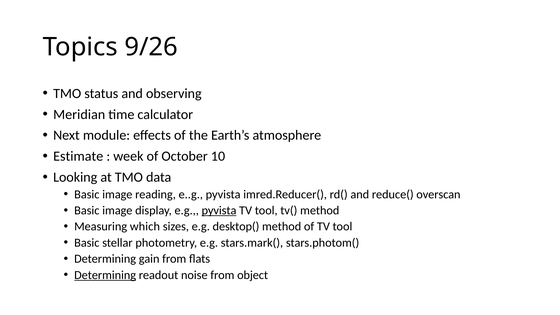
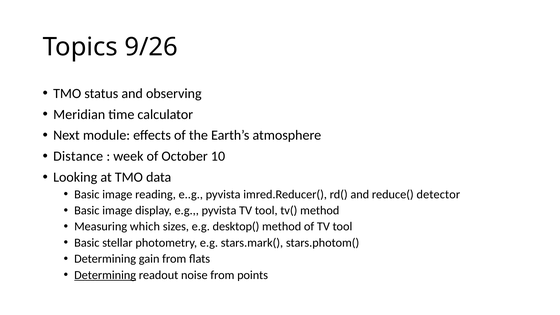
Estimate: Estimate -> Distance
overscan: overscan -> detector
pyvista at (219, 210) underline: present -> none
object: object -> points
